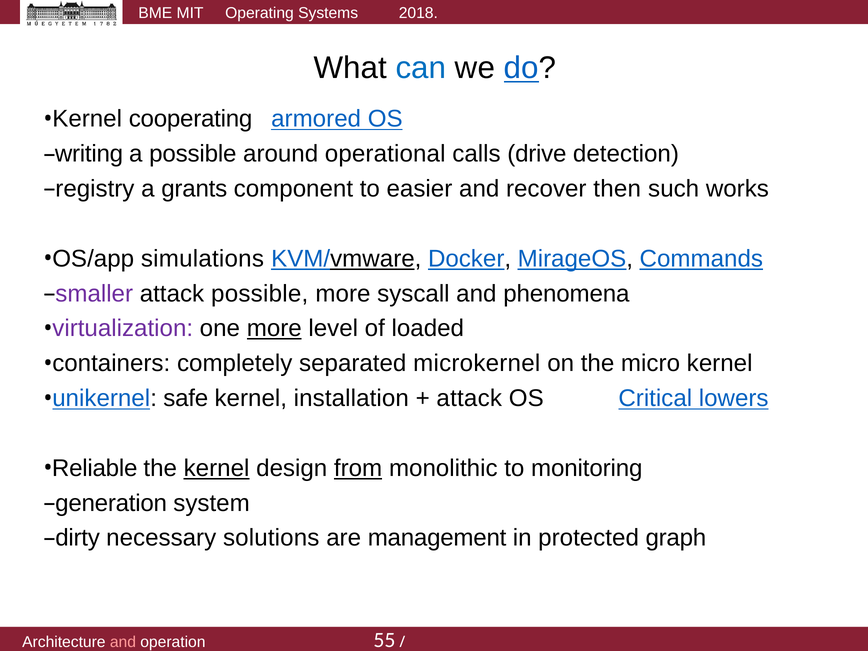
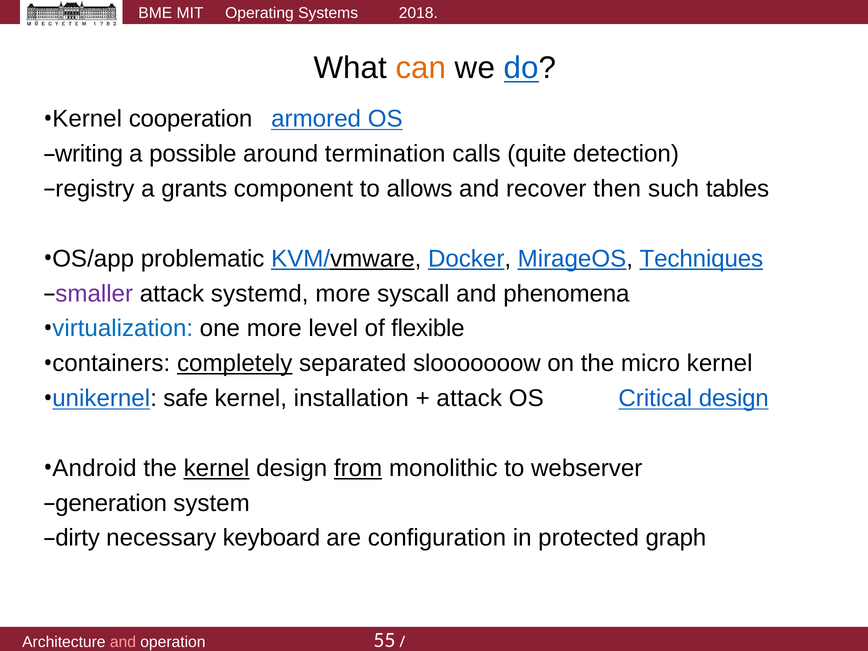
can colour: blue -> orange
cooperating: cooperating -> cooperation
operational: operational -> termination
drive: drive -> quite
easier: easier -> allows
works: works -> tables
simulations: simulations -> problematic
Commands: Commands -> Techniques
attack possible: possible -> systemd
virtualization colour: purple -> blue
more at (274, 328) underline: present -> none
loaded: loaded -> flexible
completely underline: none -> present
microkernel: microkernel -> slooooooow
Critical lowers: lowers -> design
Reliable: Reliable -> Android
monitoring: monitoring -> webserver
solutions: solutions -> keyboard
management: management -> configuration
